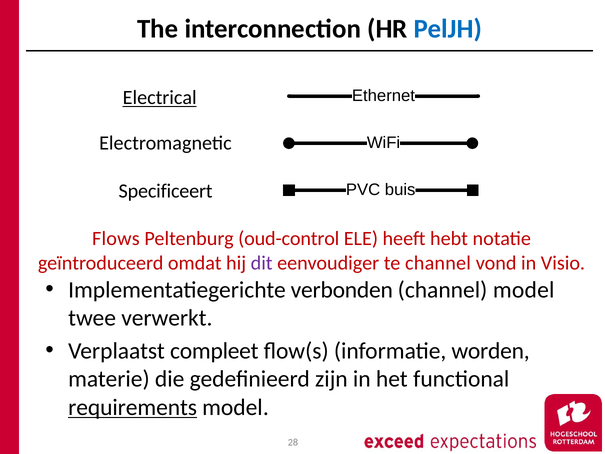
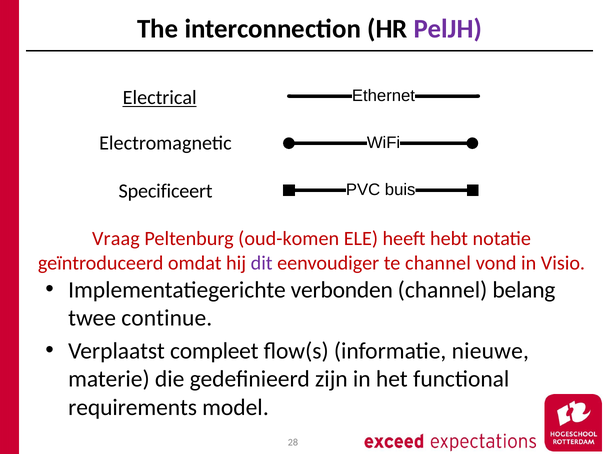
PelJH colour: blue -> purple
Flows: Flows -> Vraag
oud-control: oud-control -> oud-komen
channel model: model -> belang
verwerkt: verwerkt -> continue
worden: worden -> nieuwe
requirements underline: present -> none
